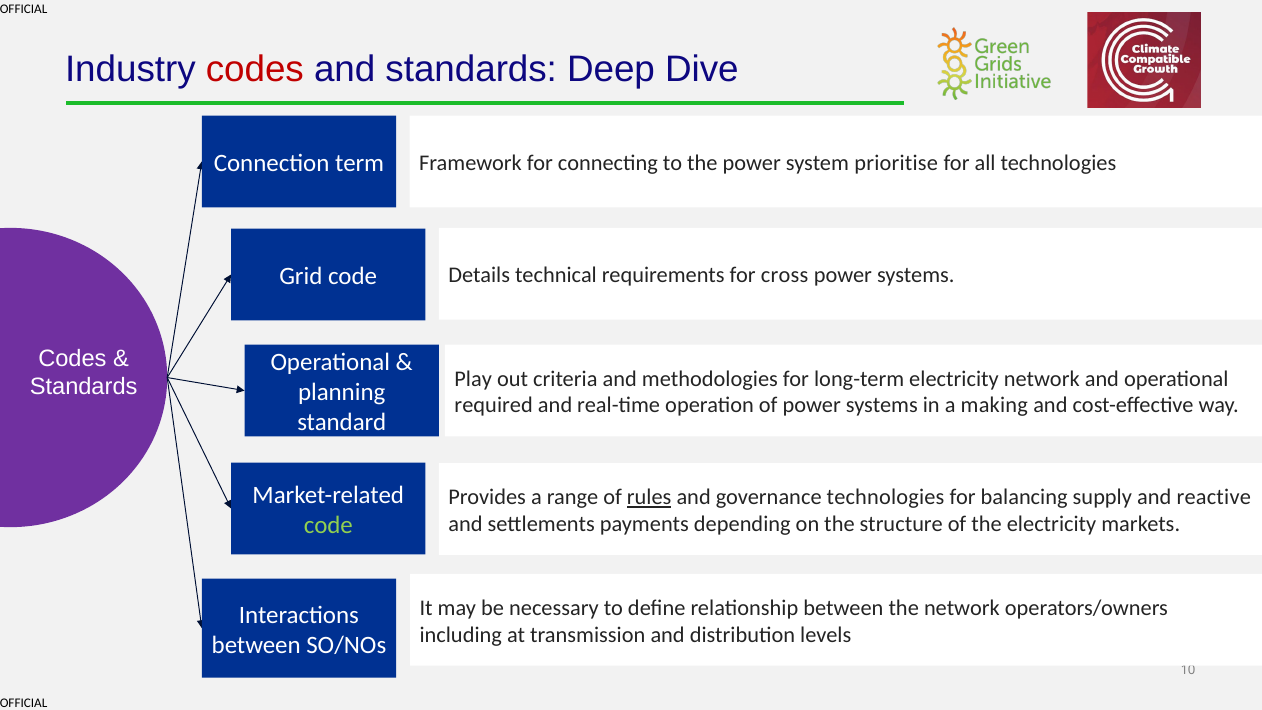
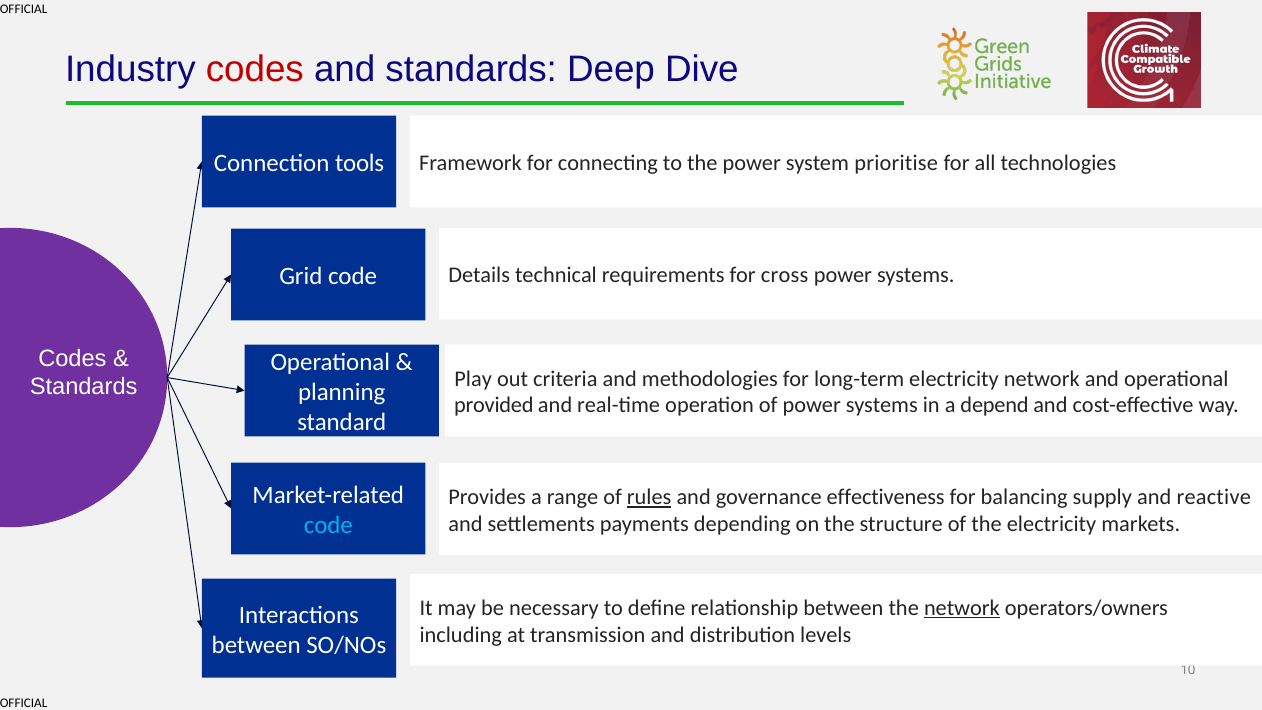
term: term -> tools
required: required -> provided
making: making -> depend
governance technologies: technologies -> effectiveness
code at (328, 525) colour: light green -> light blue
network at (962, 608) underline: none -> present
